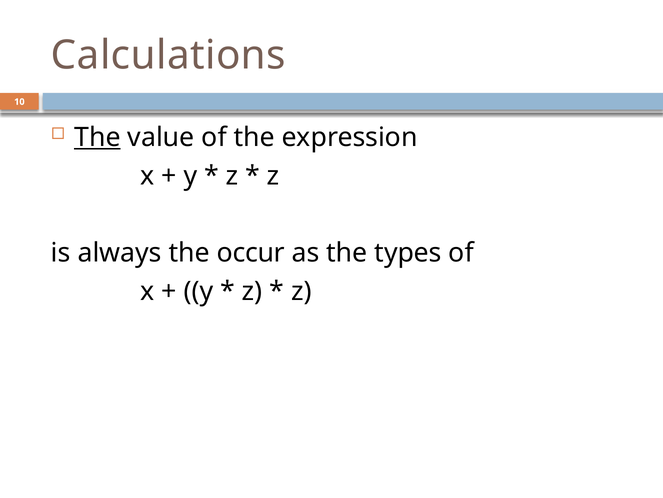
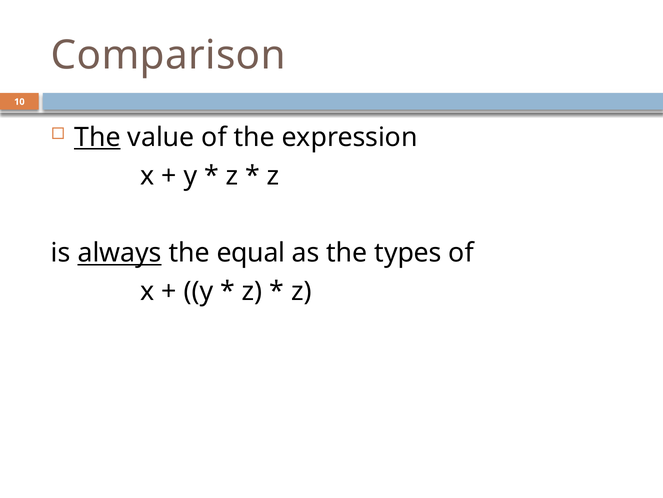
Calculations: Calculations -> Comparison
always underline: none -> present
occur: occur -> equal
